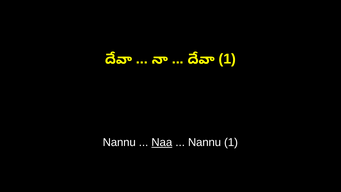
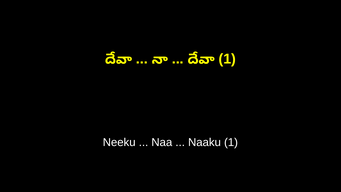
Nannu at (119, 142): Nannu -> Neeku
Naa underline: present -> none
Nannu at (205, 142): Nannu -> Naaku
